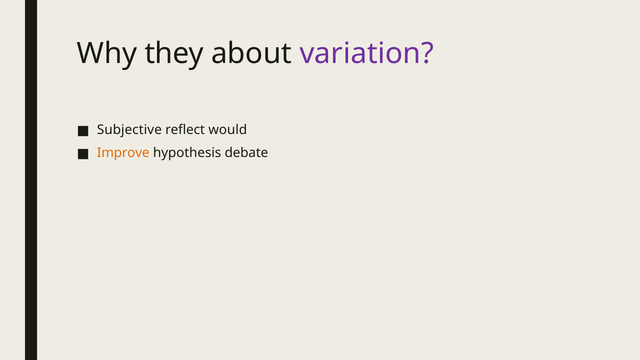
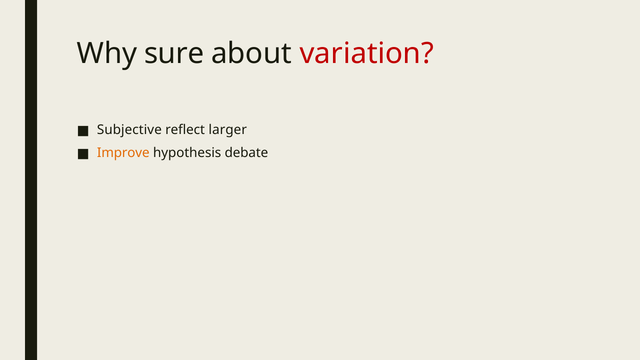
they: they -> sure
variation colour: purple -> red
would: would -> larger
